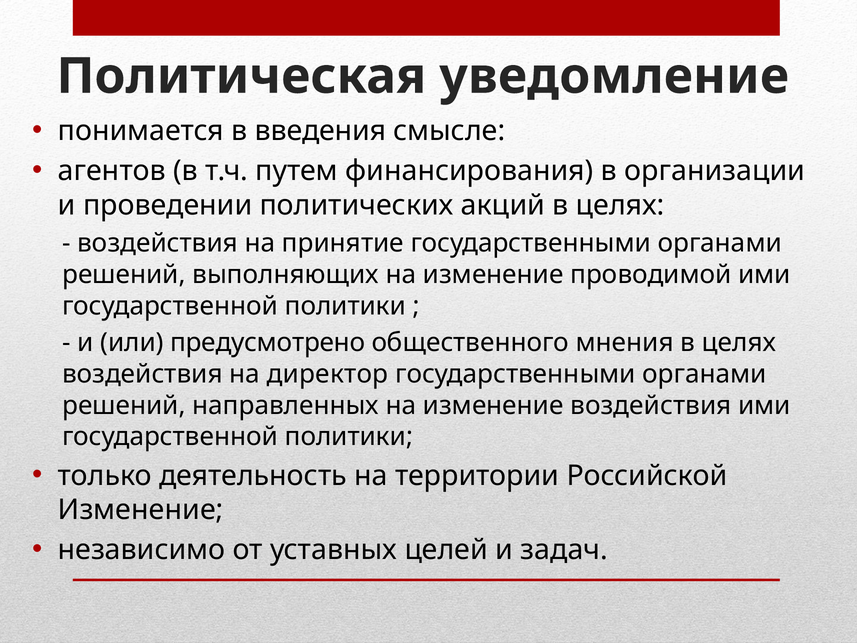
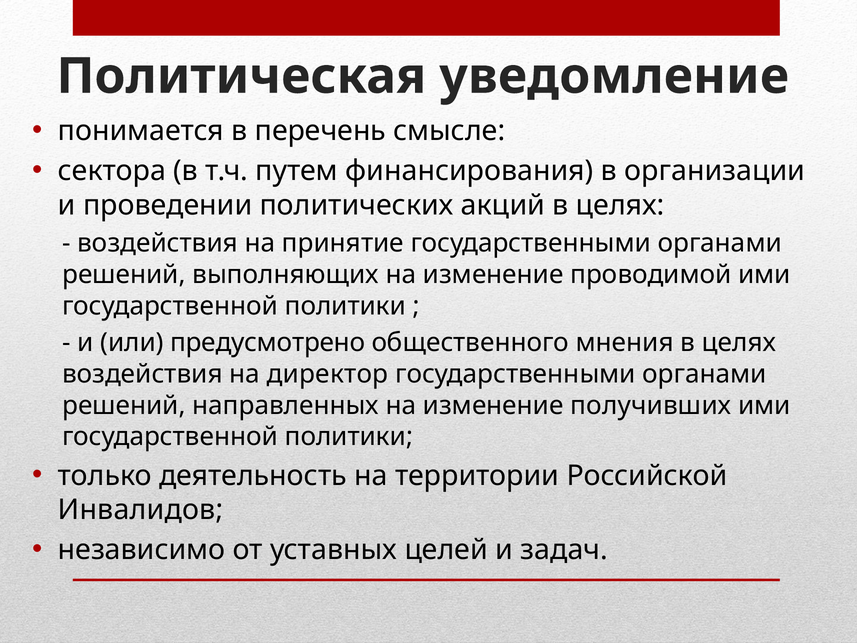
введения: введения -> перечень
агентов: агентов -> сектора
изменение воздействия: воздействия -> получивших
Изменение at (141, 510): Изменение -> Инвалидов
